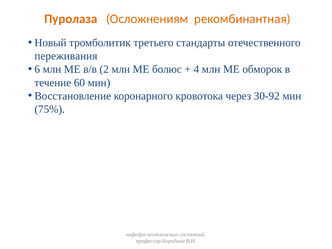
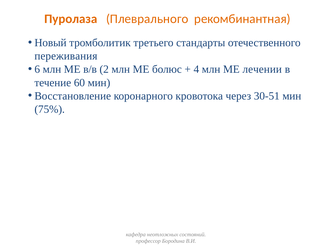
Осложнениям: Осложнениям -> Плеврального
обморок: обморок -> лечении
30-92: 30-92 -> 30-51
